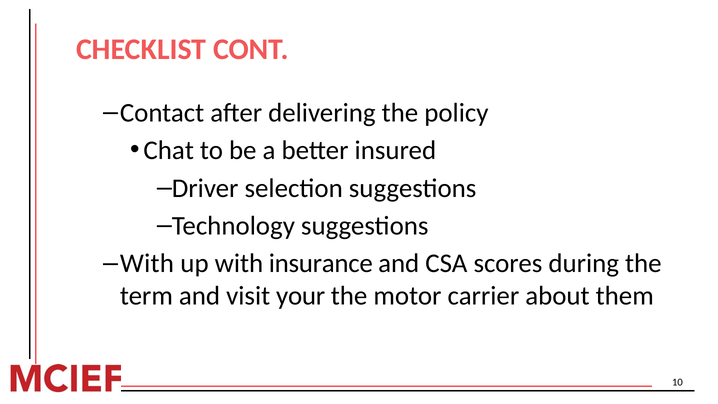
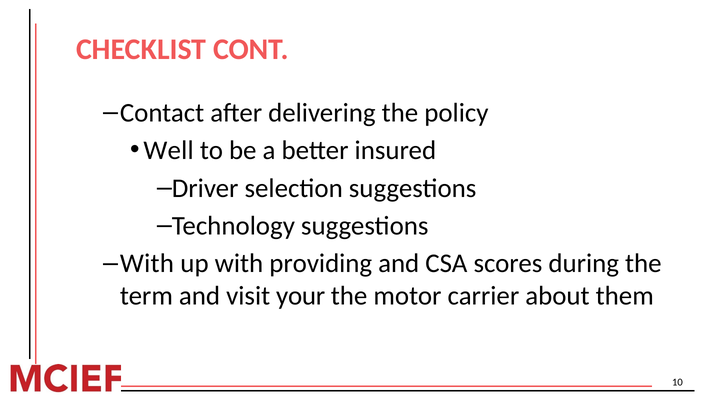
Chat: Chat -> Well
insurance: insurance -> providing
